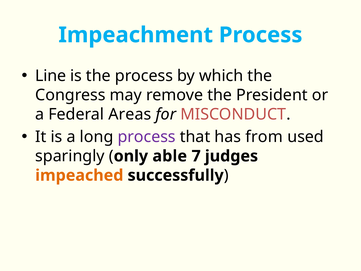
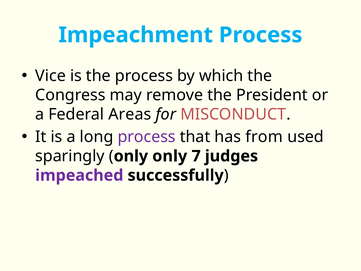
Line: Line -> Vice
only able: able -> only
impeached colour: orange -> purple
